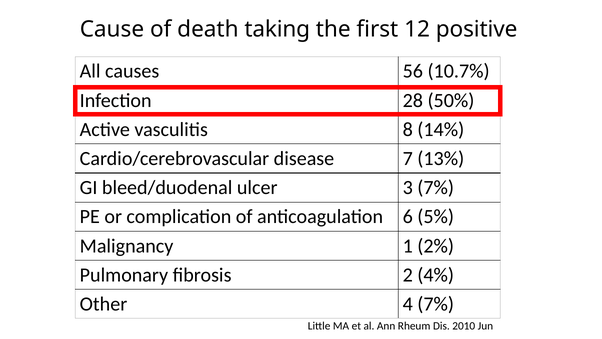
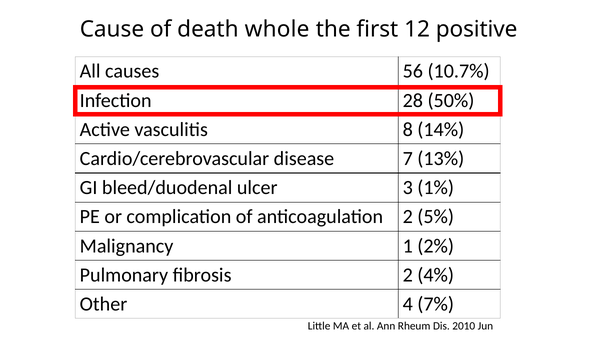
taking: taking -> whole
3 7%: 7% -> 1%
anticoagulation 6: 6 -> 2
